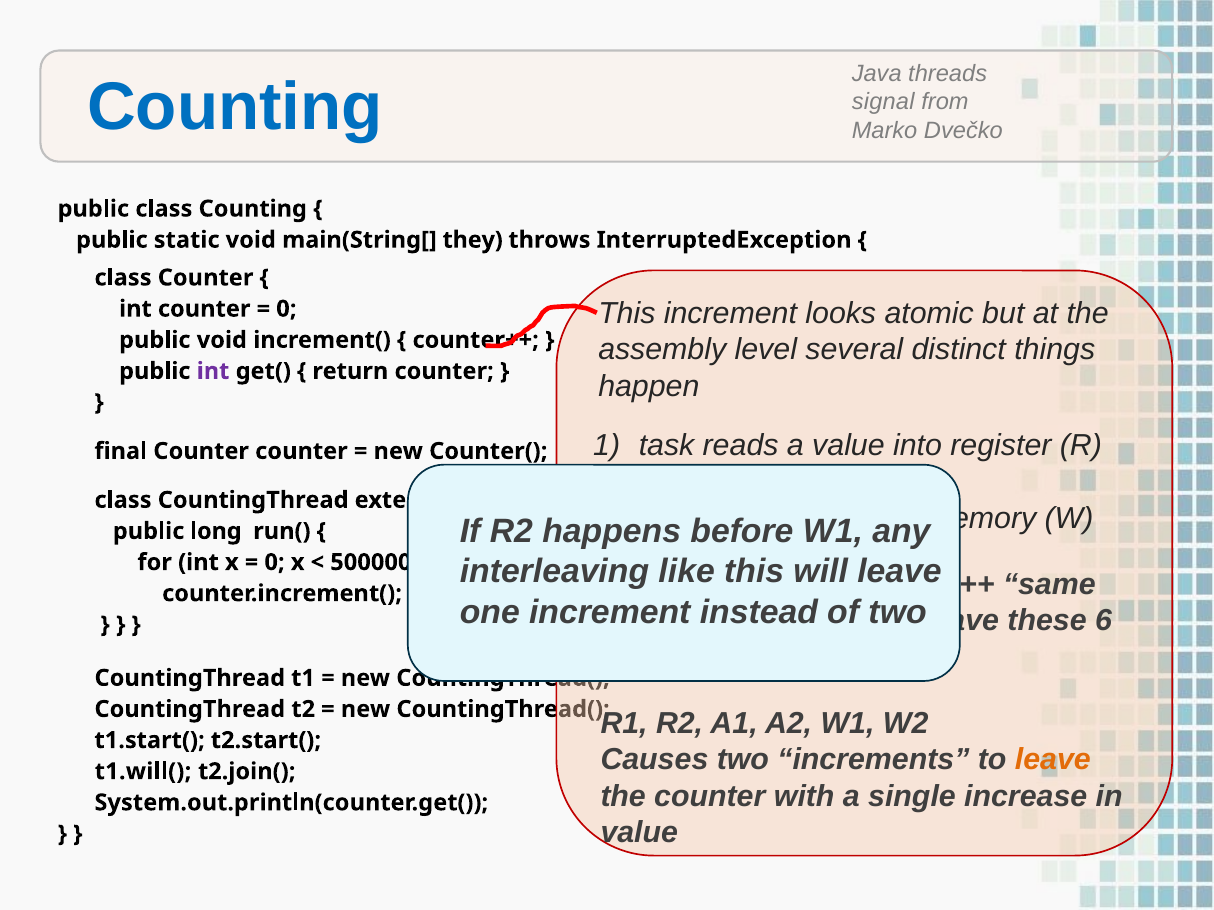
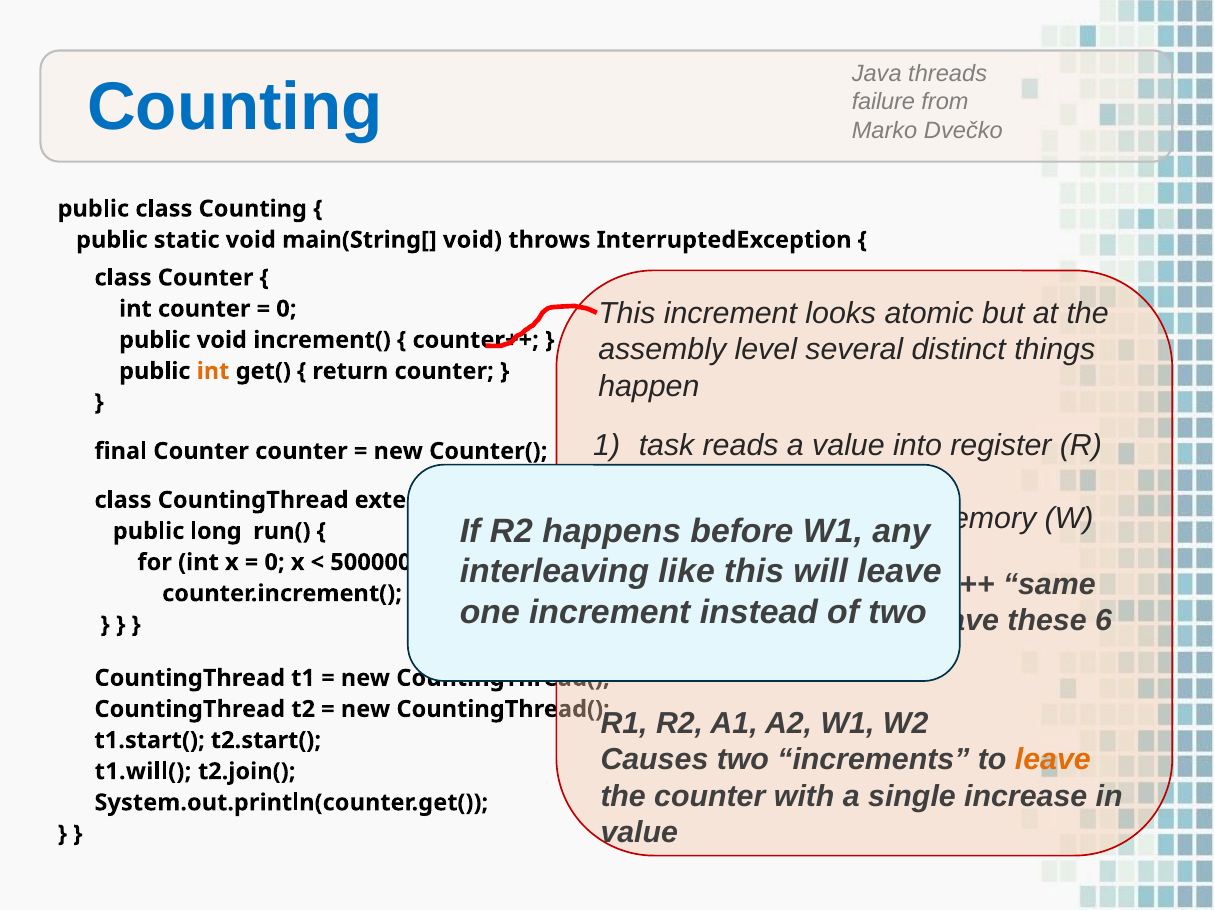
signal: signal -> failure
main(String[ they: they -> void
int at (213, 371) colour: purple -> orange
